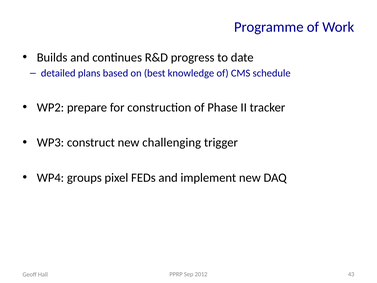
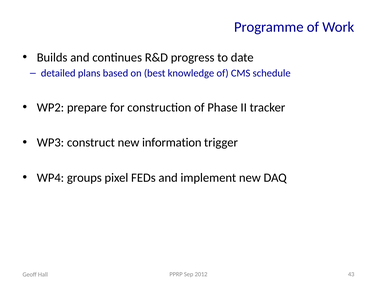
challenging: challenging -> information
